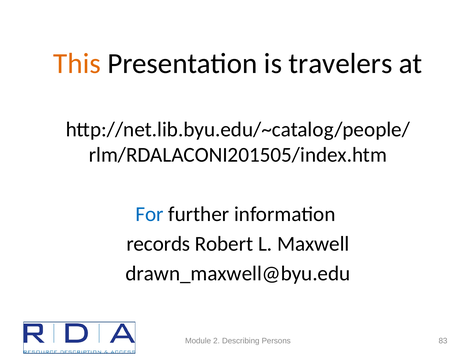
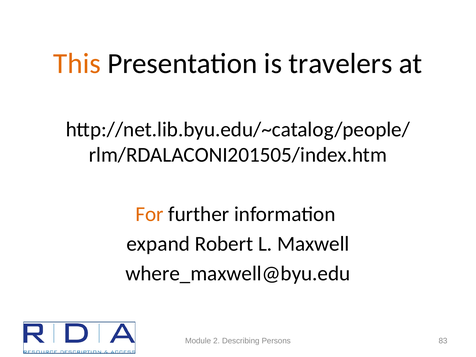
For colour: blue -> orange
records: records -> expand
drawn_maxwell@byu.edu: drawn_maxwell@byu.edu -> where_maxwell@byu.edu
